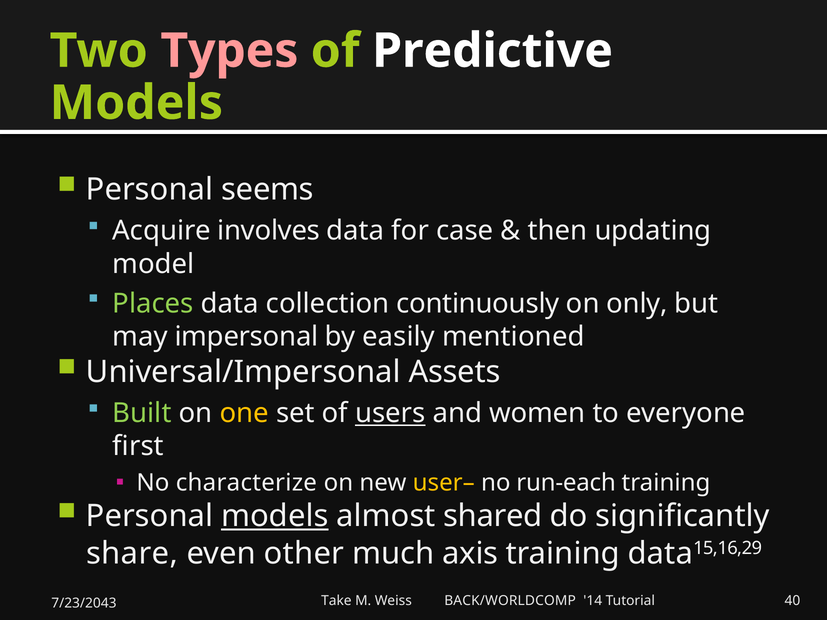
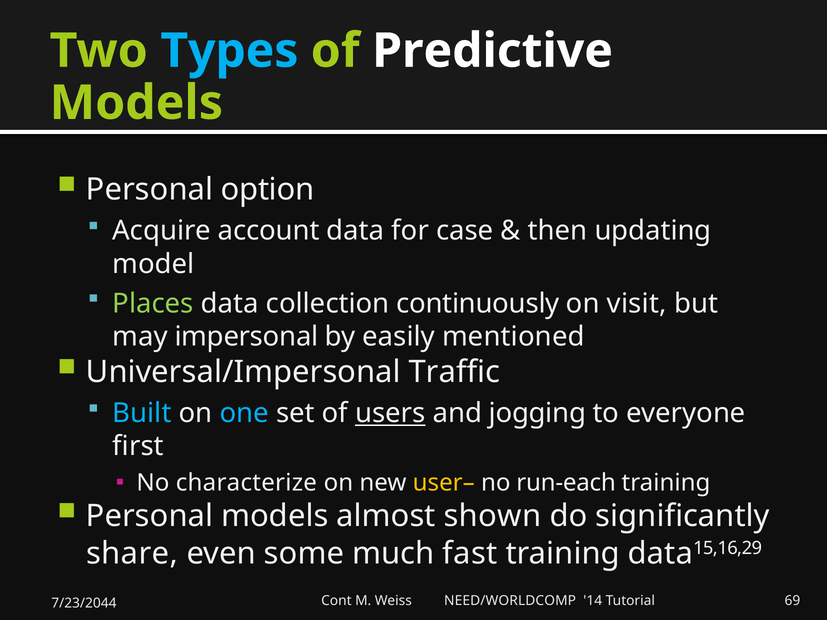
Types colour: pink -> light blue
seems: seems -> option
involves: involves -> account
only: only -> visit
Assets: Assets -> Traffic
Built colour: light green -> light blue
one colour: yellow -> light blue
women: women -> jogging
models at (275, 516) underline: present -> none
shared: shared -> shown
other: other -> some
axis: axis -> fast
Take: Take -> Cont
BACK/WORLDCOMP: BACK/WORLDCOMP -> NEED/WORLDCOMP
40: 40 -> 69
7/23/2043: 7/23/2043 -> 7/23/2044
